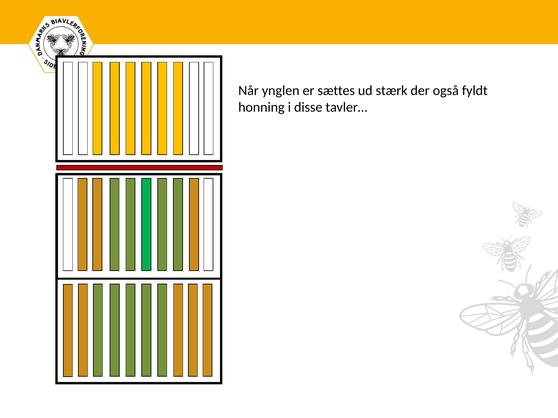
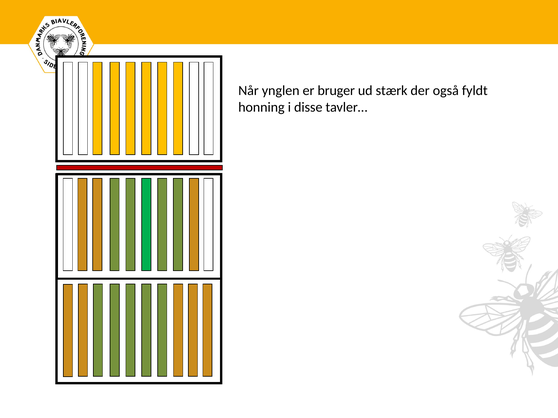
sættes: sættes -> bruger
